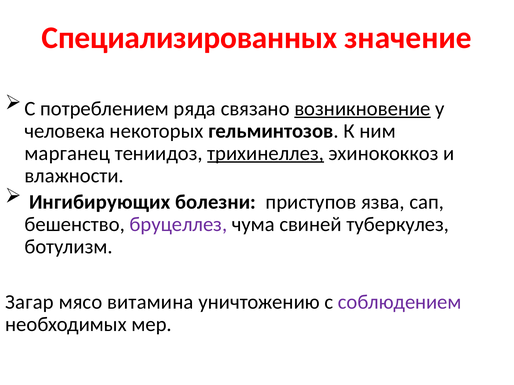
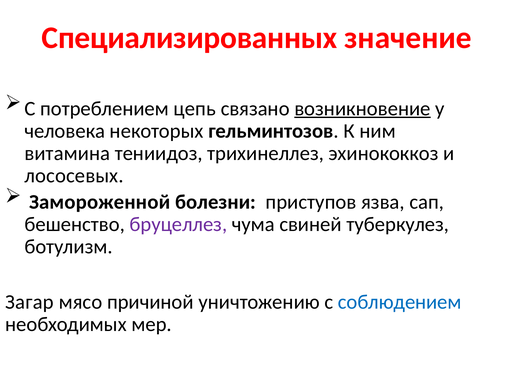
ряда: ряда -> цепь
марганец: марганец -> витамина
трихинеллез underline: present -> none
влажности: влажности -> лососевых
Ингибирующих: Ингибирующих -> Замороженной
витамина: витамина -> причиной
соблюдением colour: purple -> blue
